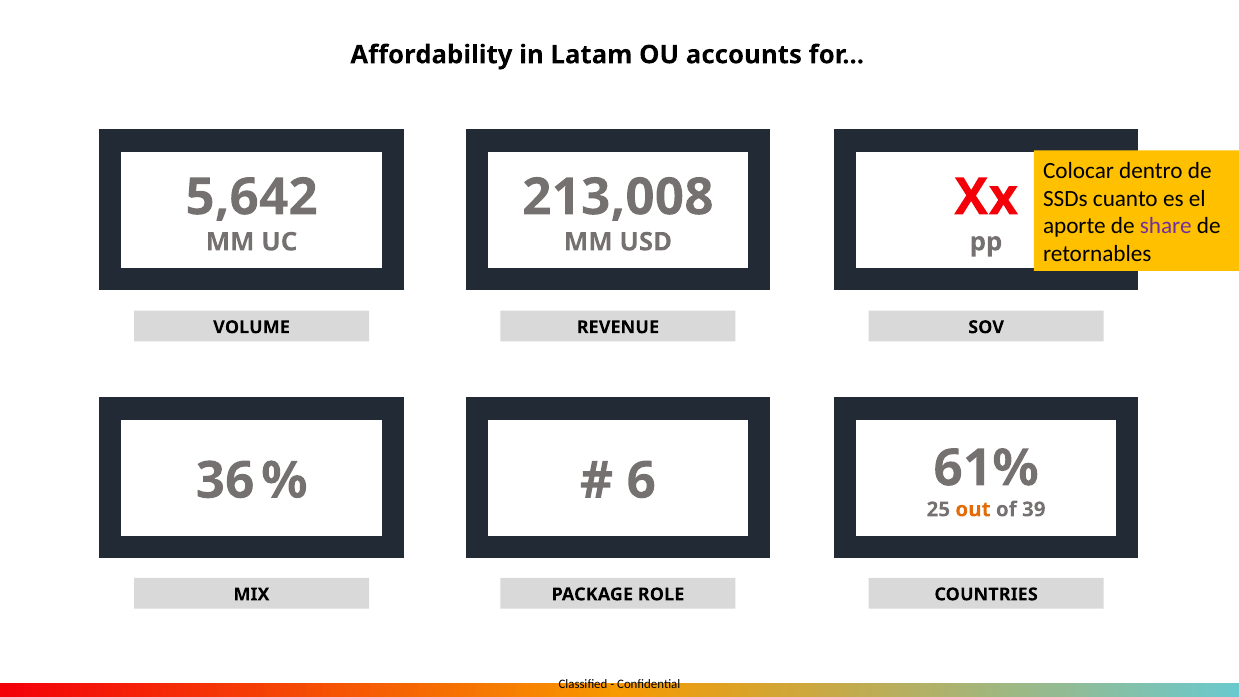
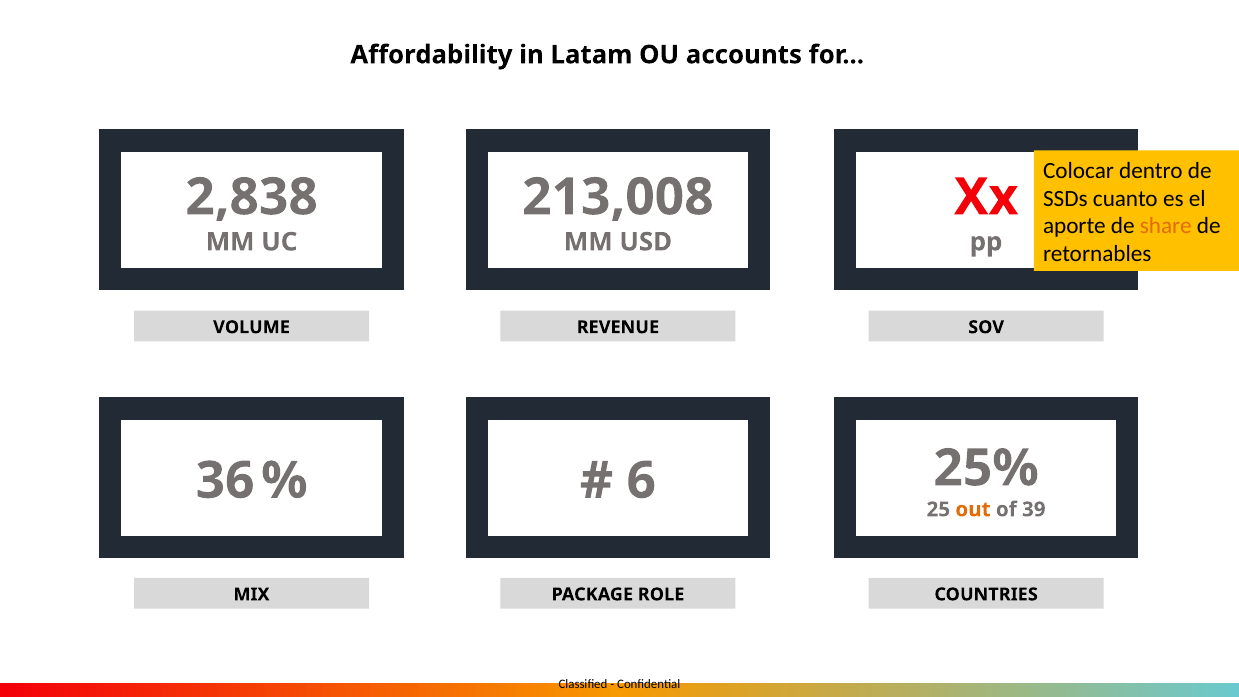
5,642: 5,642 -> 2,838
share colour: purple -> orange
61%: 61% -> 25%
